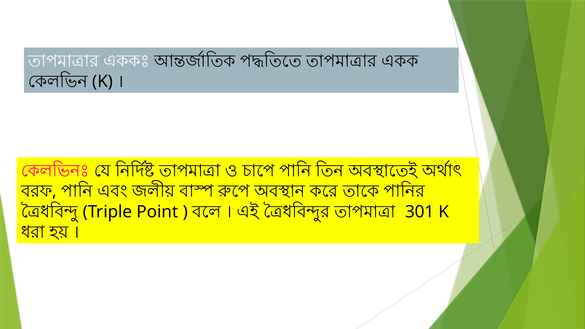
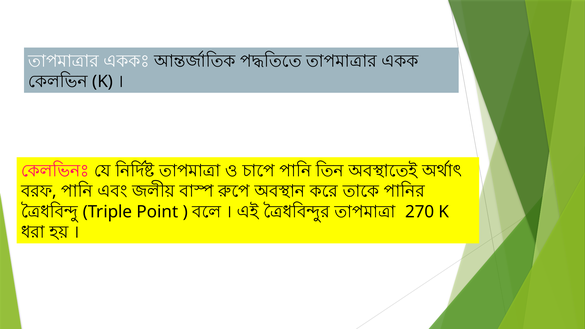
301: 301 -> 270
